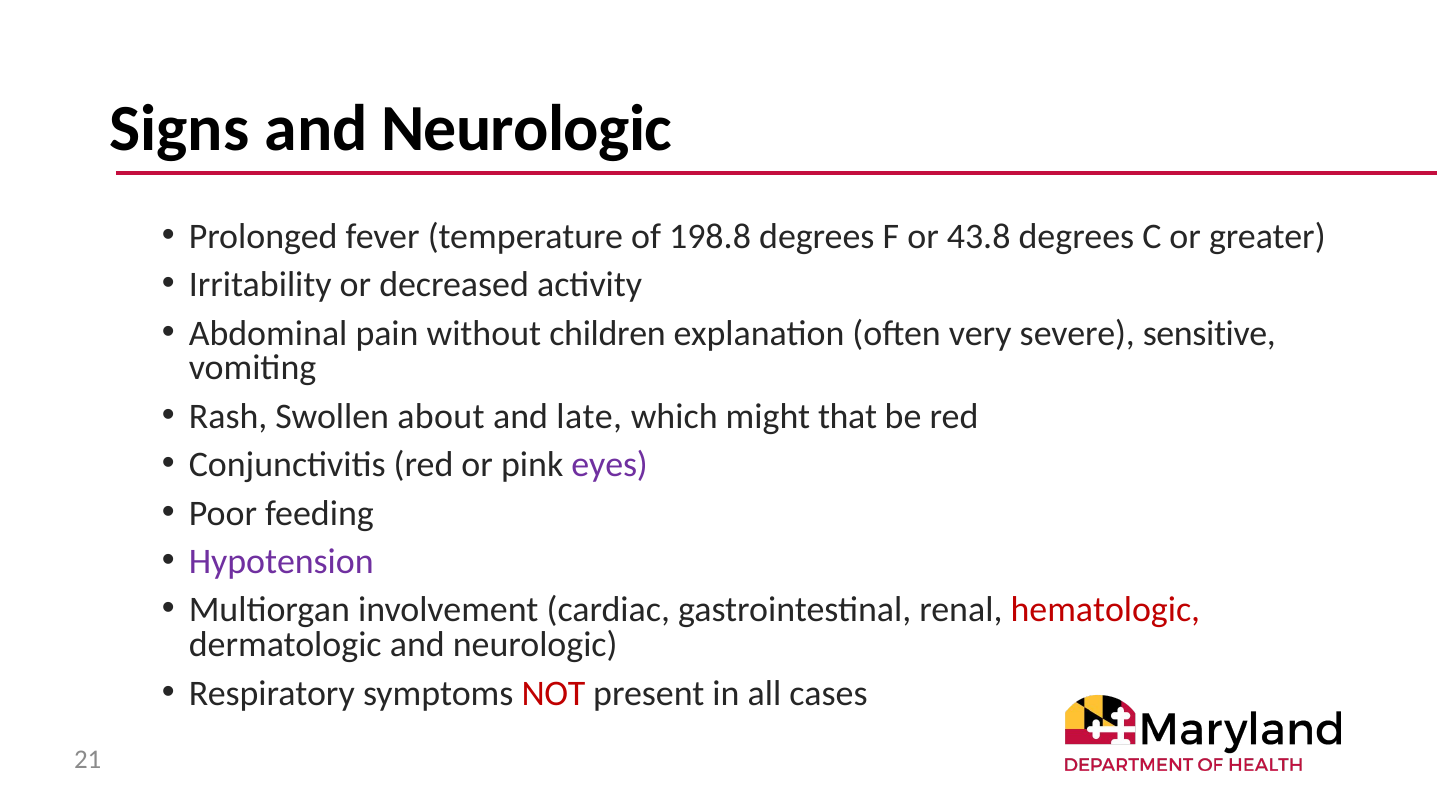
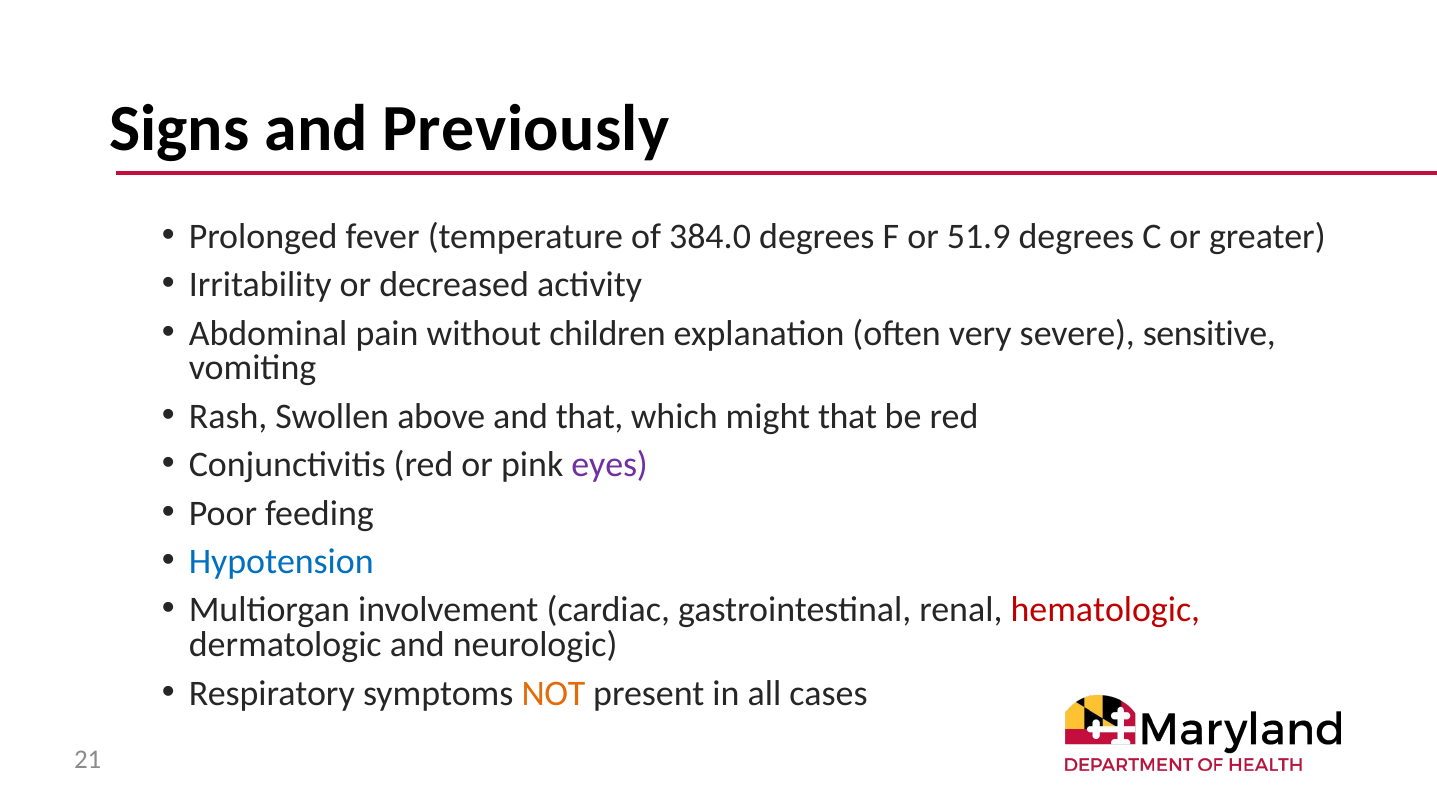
Signs and Neurologic: Neurologic -> Previously
198.8: 198.8 -> 384.0
43.8: 43.8 -> 51.9
about: about -> above
and late: late -> that
Hypotension colour: purple -> blue
NOT colour: red -> orange
